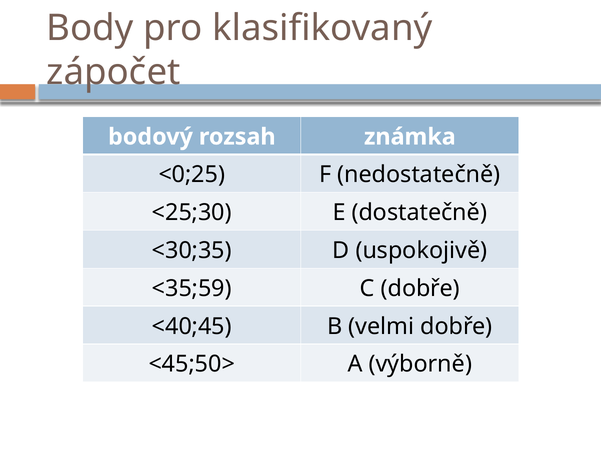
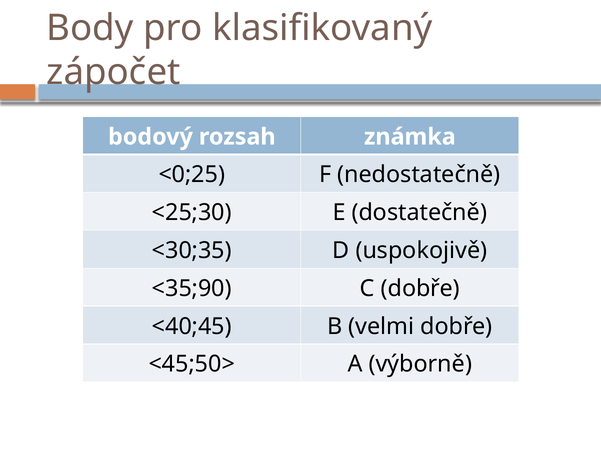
<35;59: <35;59 -> <35;90
